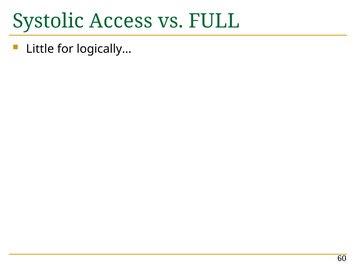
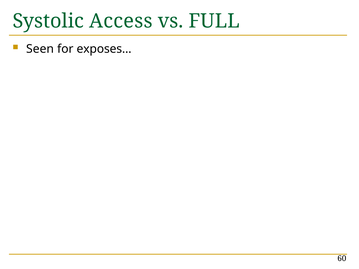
Little: Little -> Seen
logically…: logically… -> exposes…
